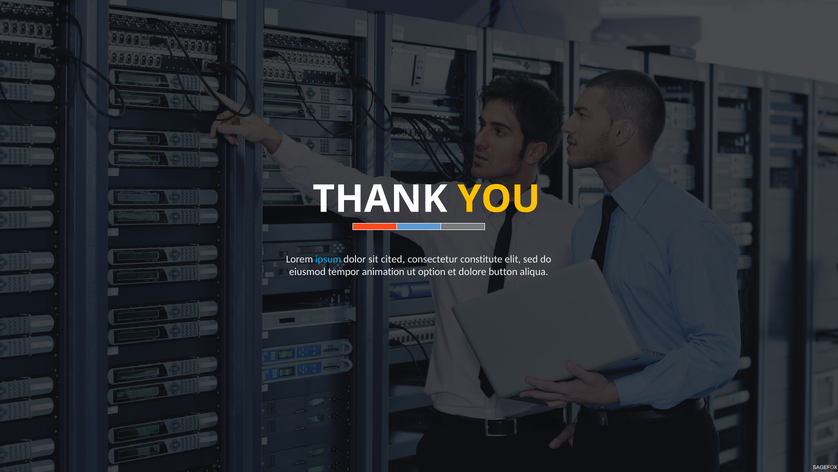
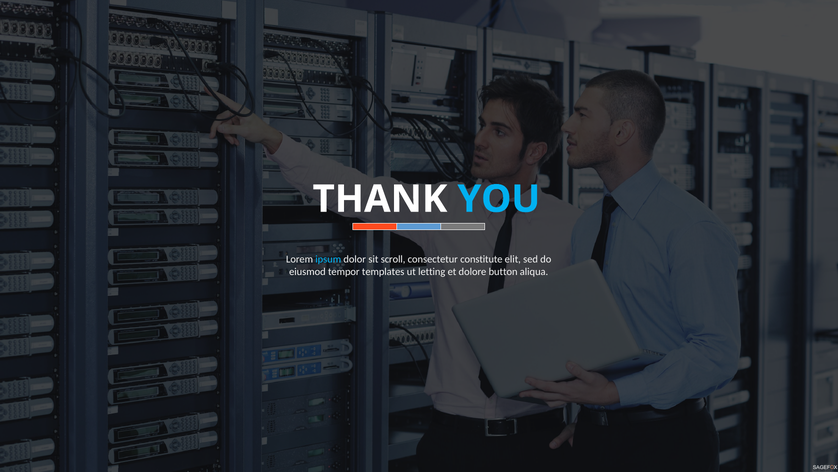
YOU colour: yellow -> light blue
cited: cited -> scroll
animation: animation -> templates
option: option -> letting
